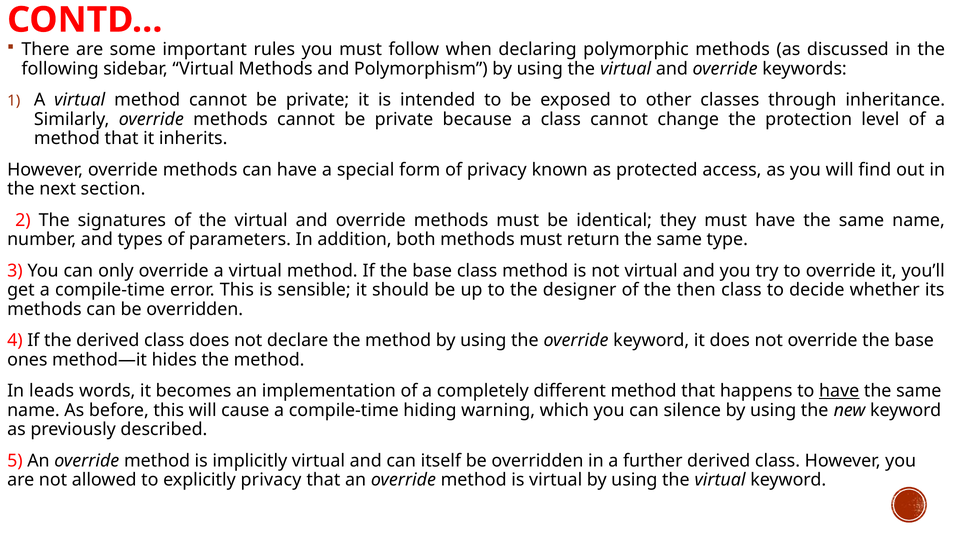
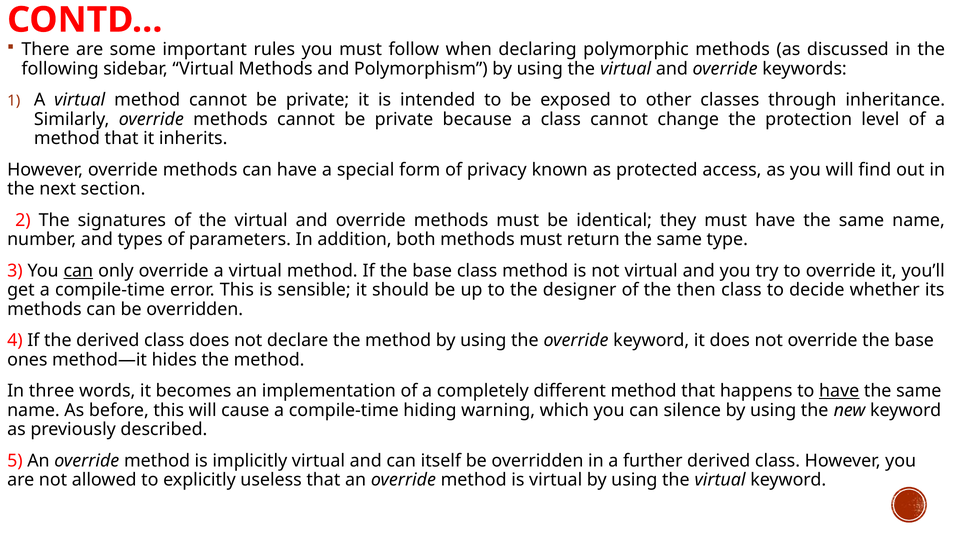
can at (78, 271) underline: none -> present
leads: leads -> three
explicitly privacy: privacy -> useless
